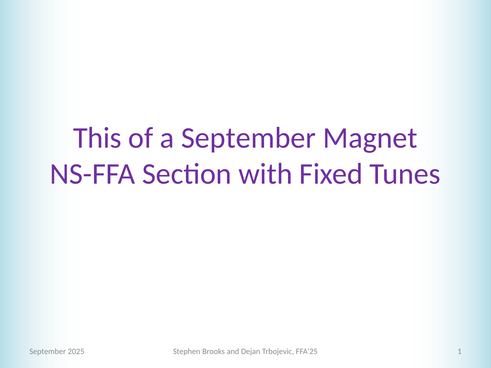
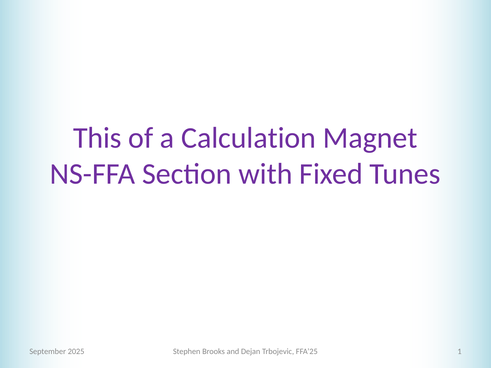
a September: September -> Calculation
